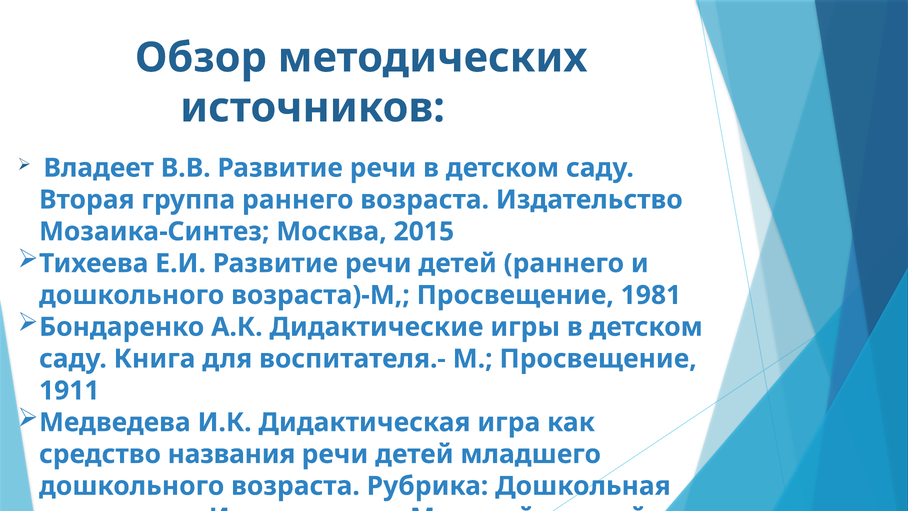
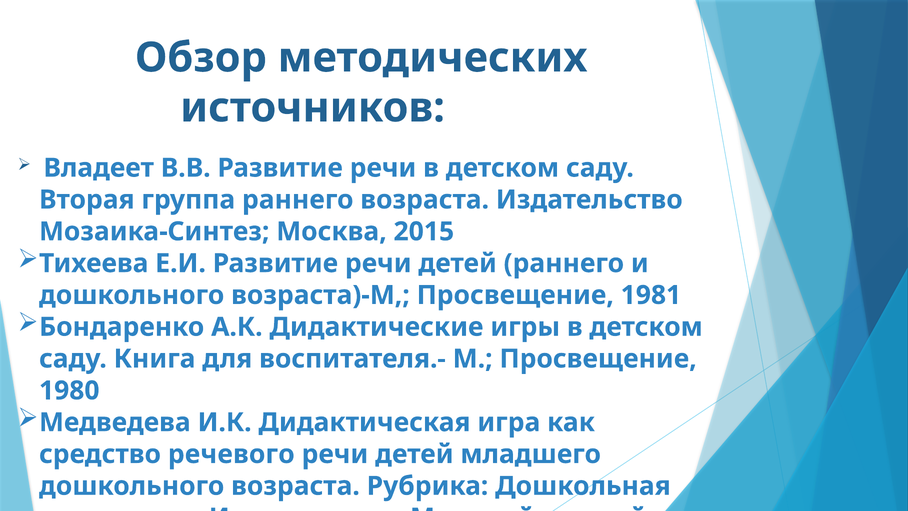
1911: 1911 -> 1980
названия: названия -> речевого
